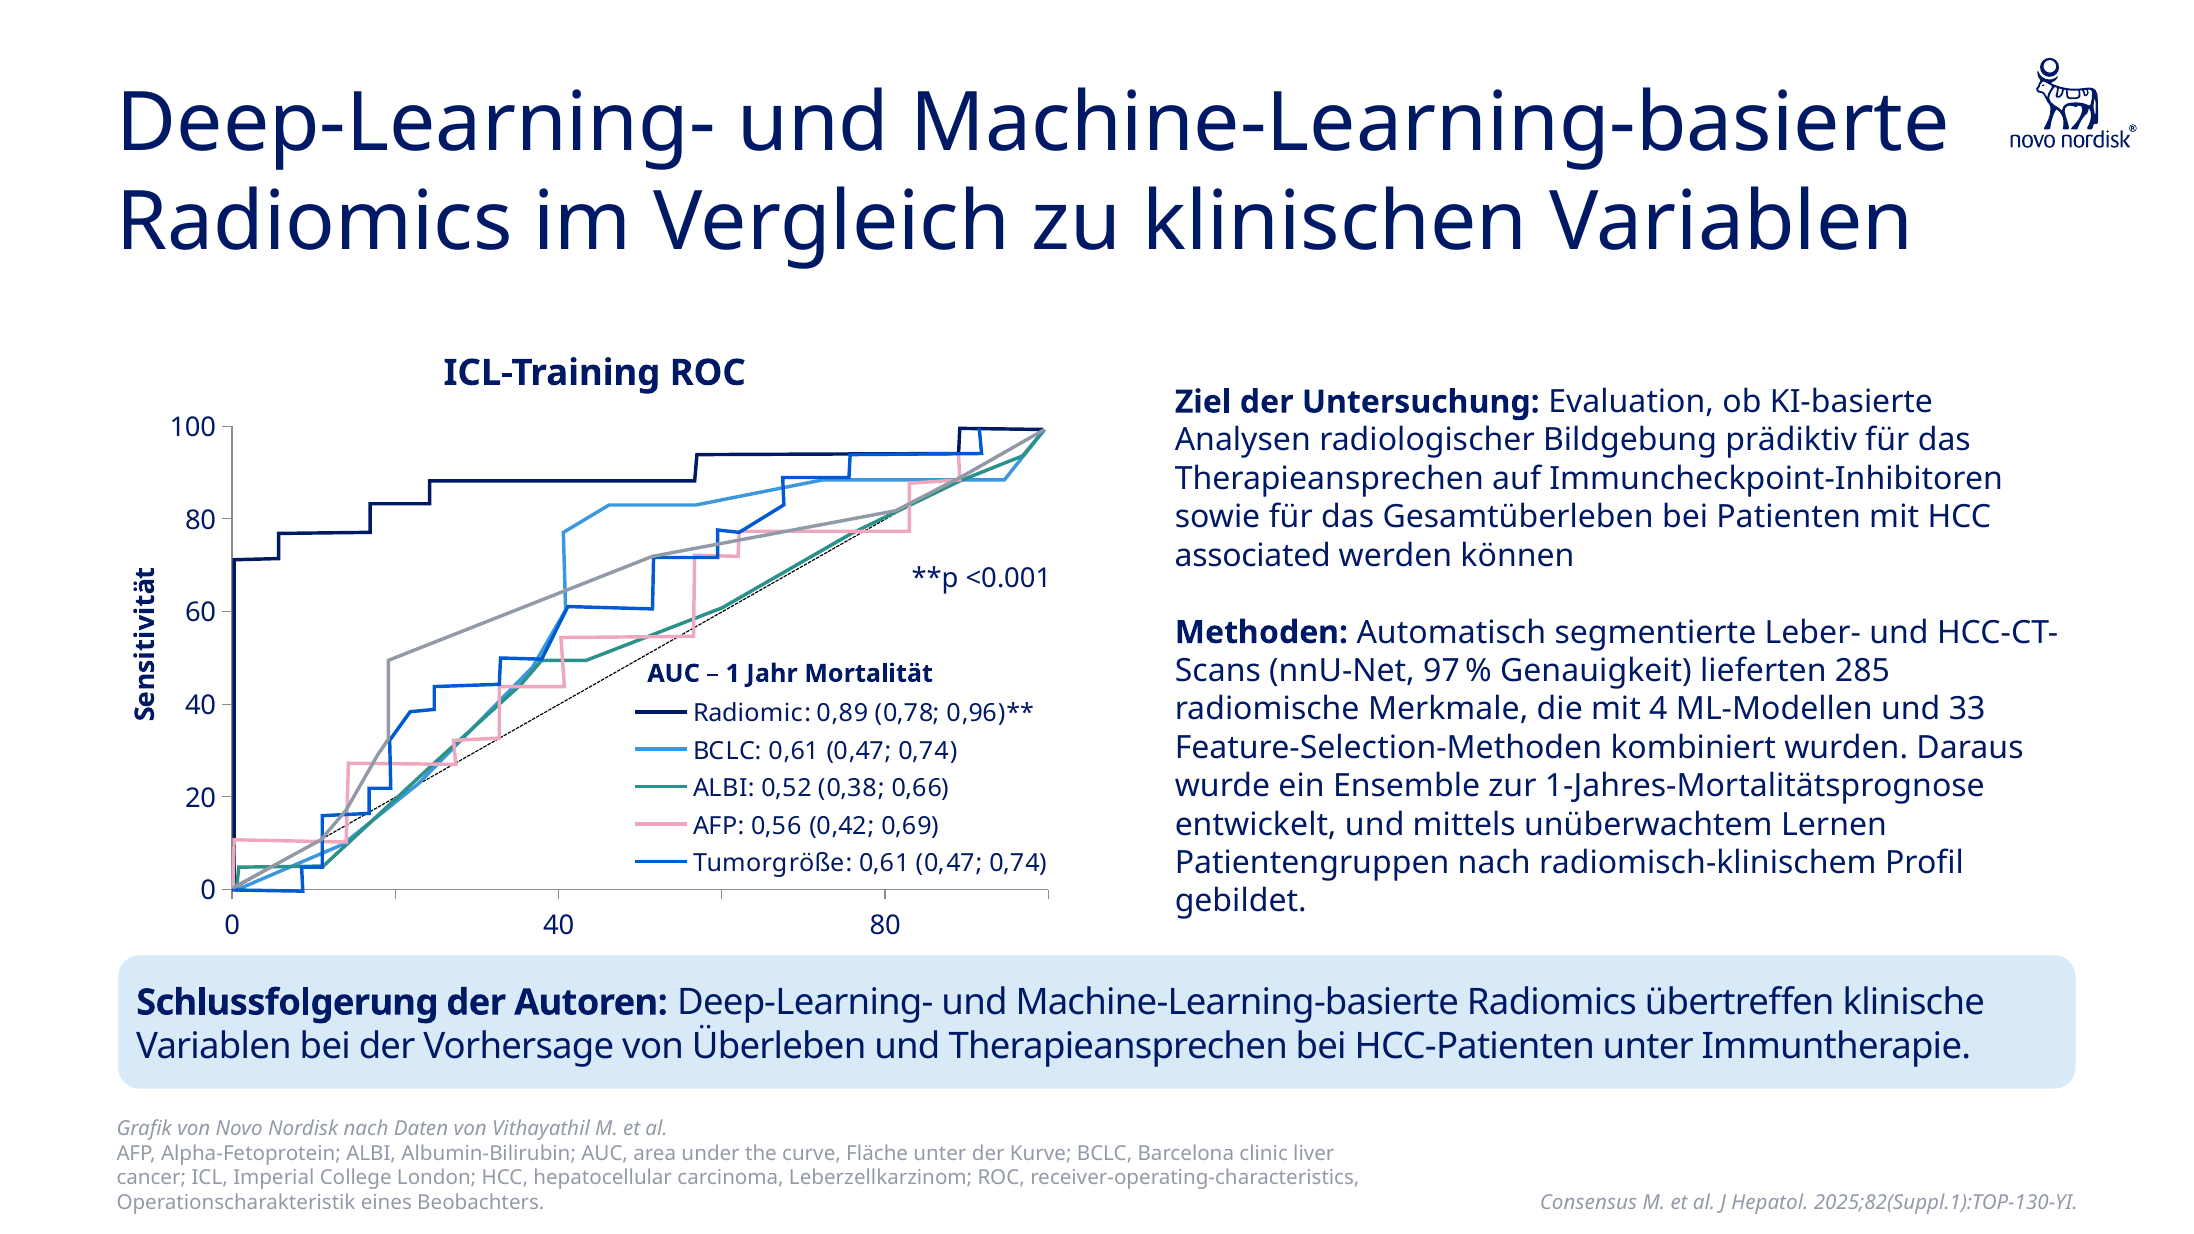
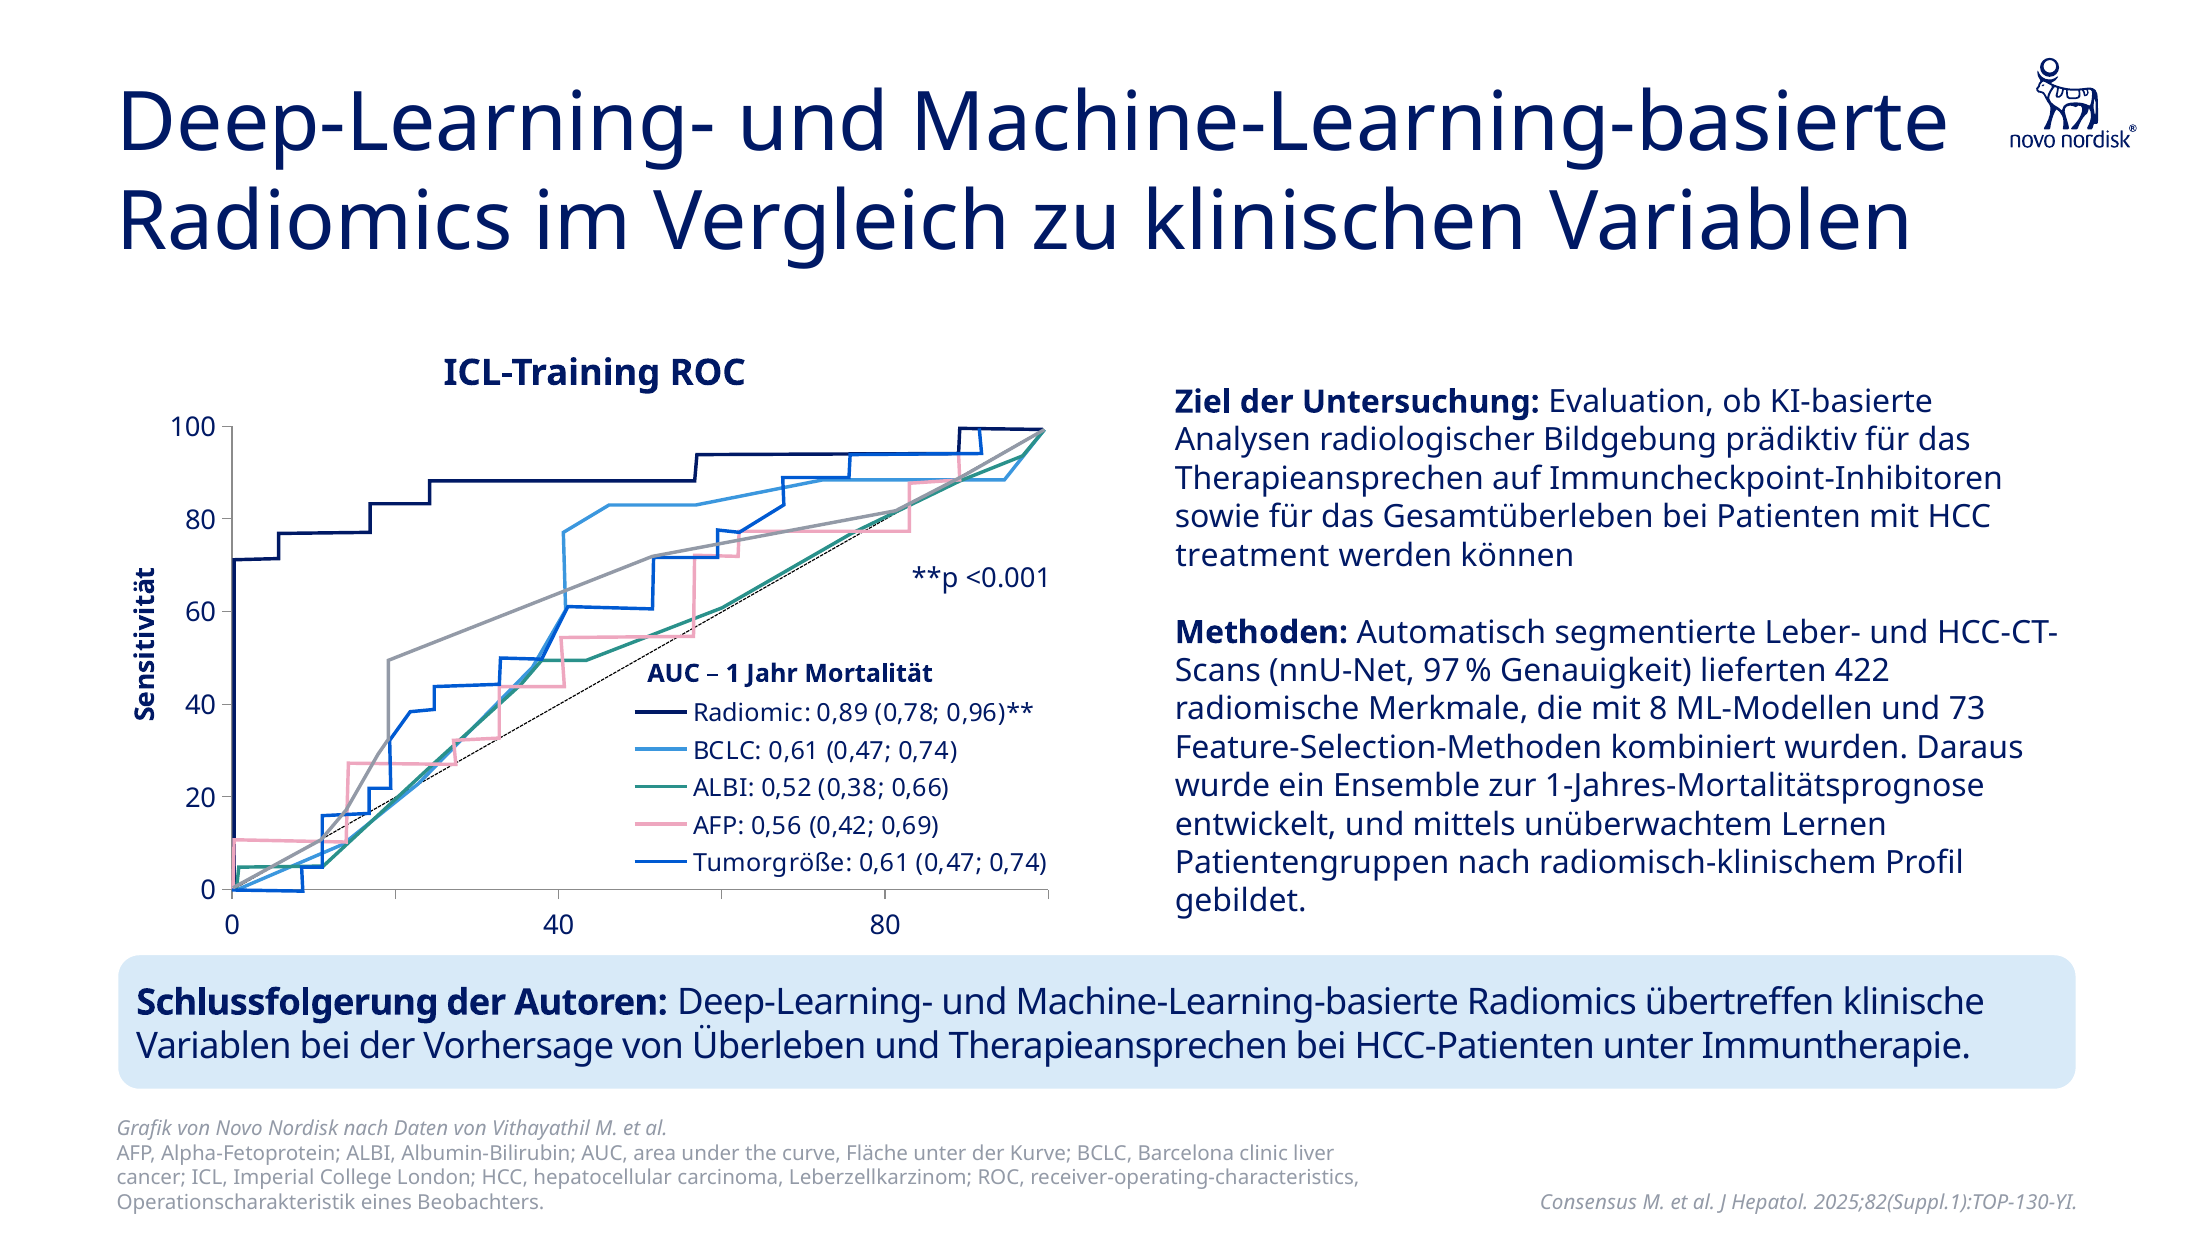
associated: associated -> treatment
285: 285 -> 422
4: 4 -> 8
33: 33 -> 73
